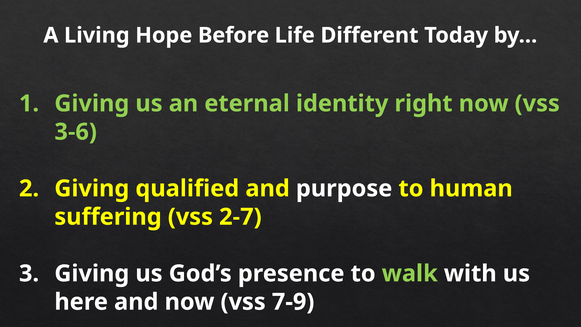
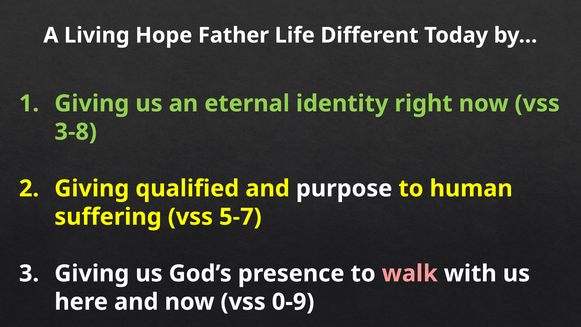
Before: Before -> Father
3-6: 3-6 -> 3-8
2-7: 2-7 -> 5-7
walk colour: light green -> pink
7-9: 7-9 -> 0-9
